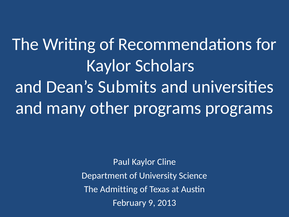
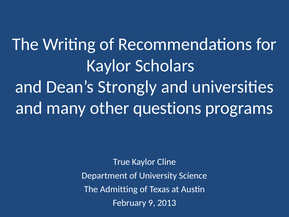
Submits: Submits -> Strongly
other programs: programs -> questions
Paul: Paul -> True
